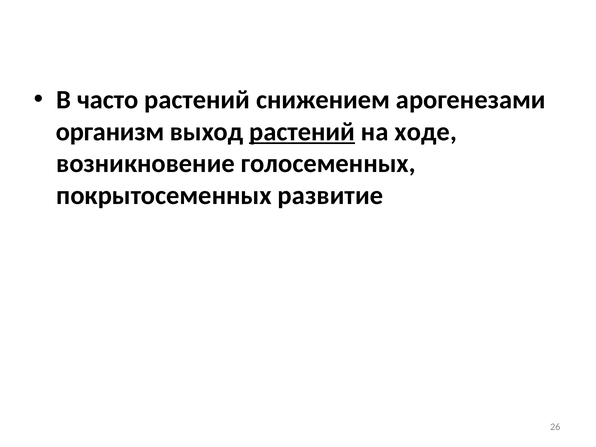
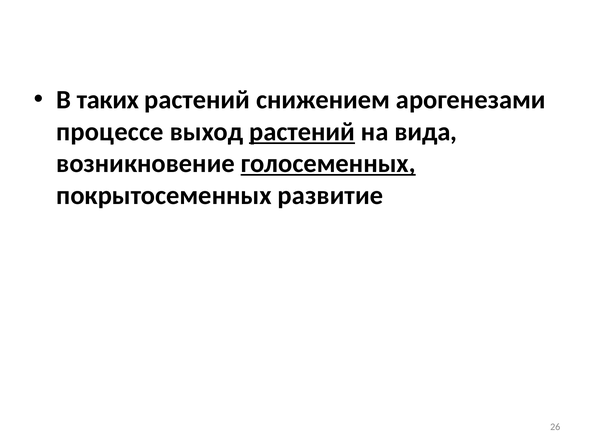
часто: часто -> таких
организм: организм -> процессе
ходе: ходе -> вида
голосеменных underline: none -> present
